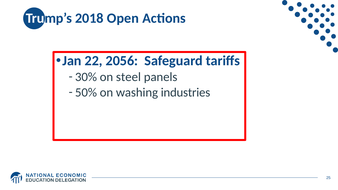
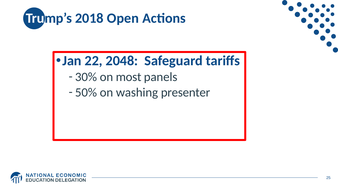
2056: 2056 -> 2048
steel: steel -> most
industries: industries -> presenter
